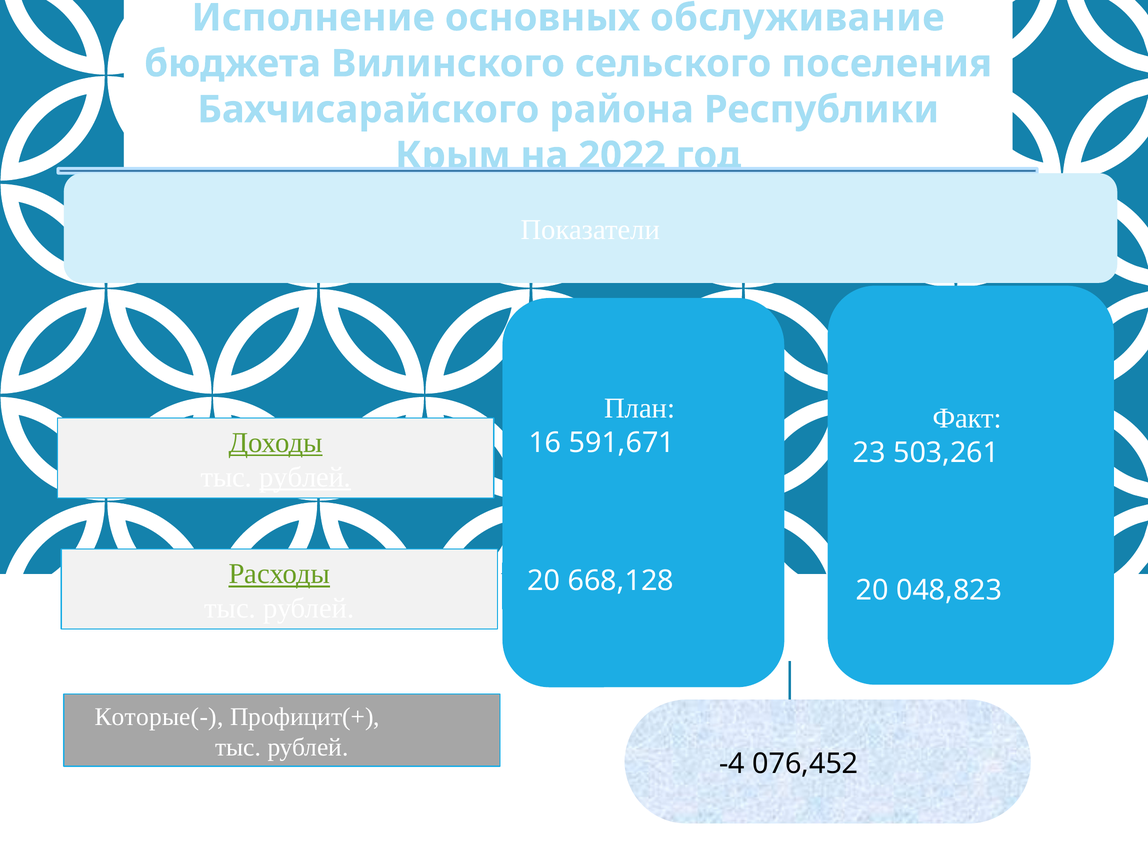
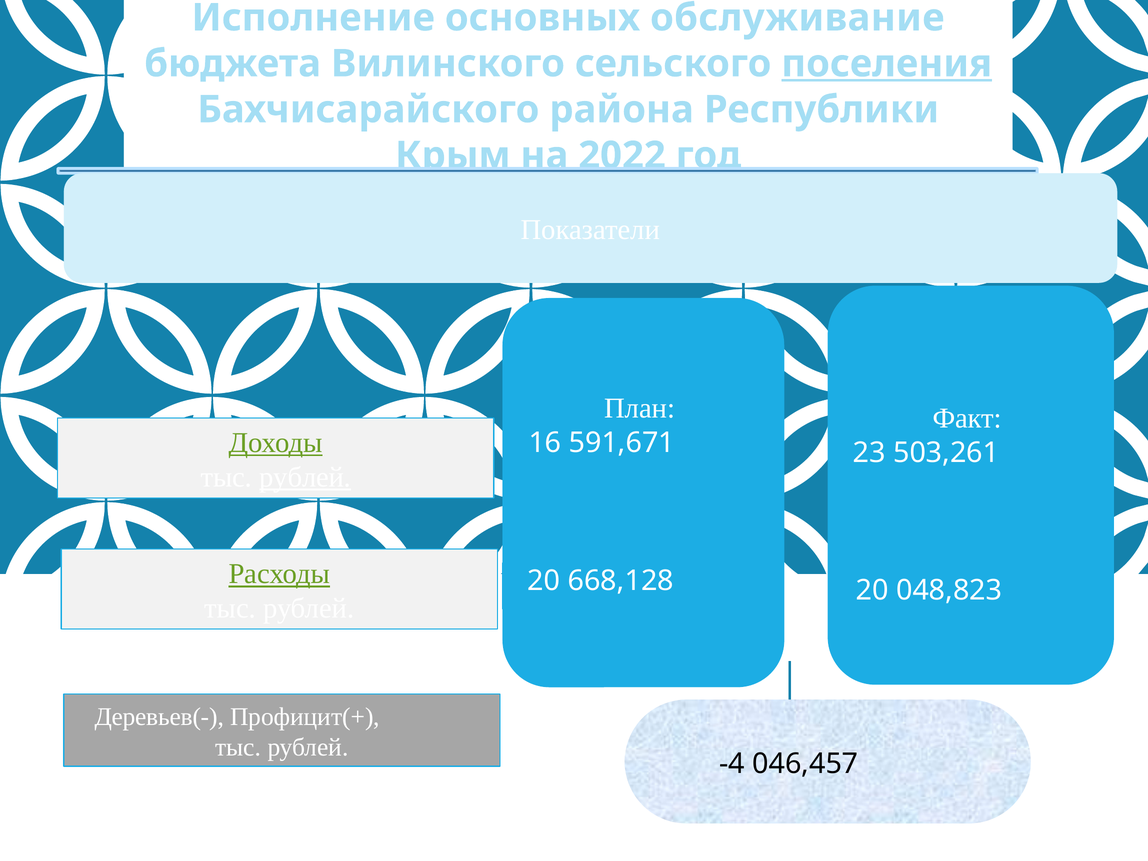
поселения underline: none -> present
Которые(-: Которые(- -> Деревьев(-
076,452: 076,452 -> 046,457
